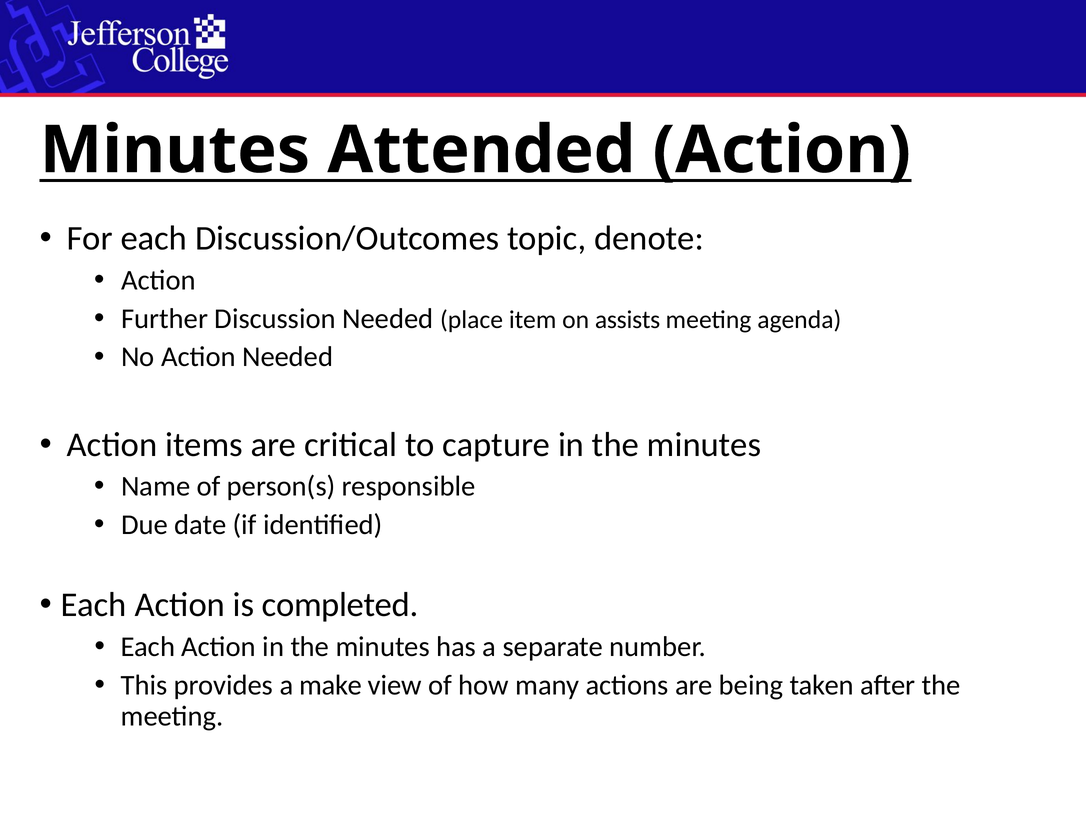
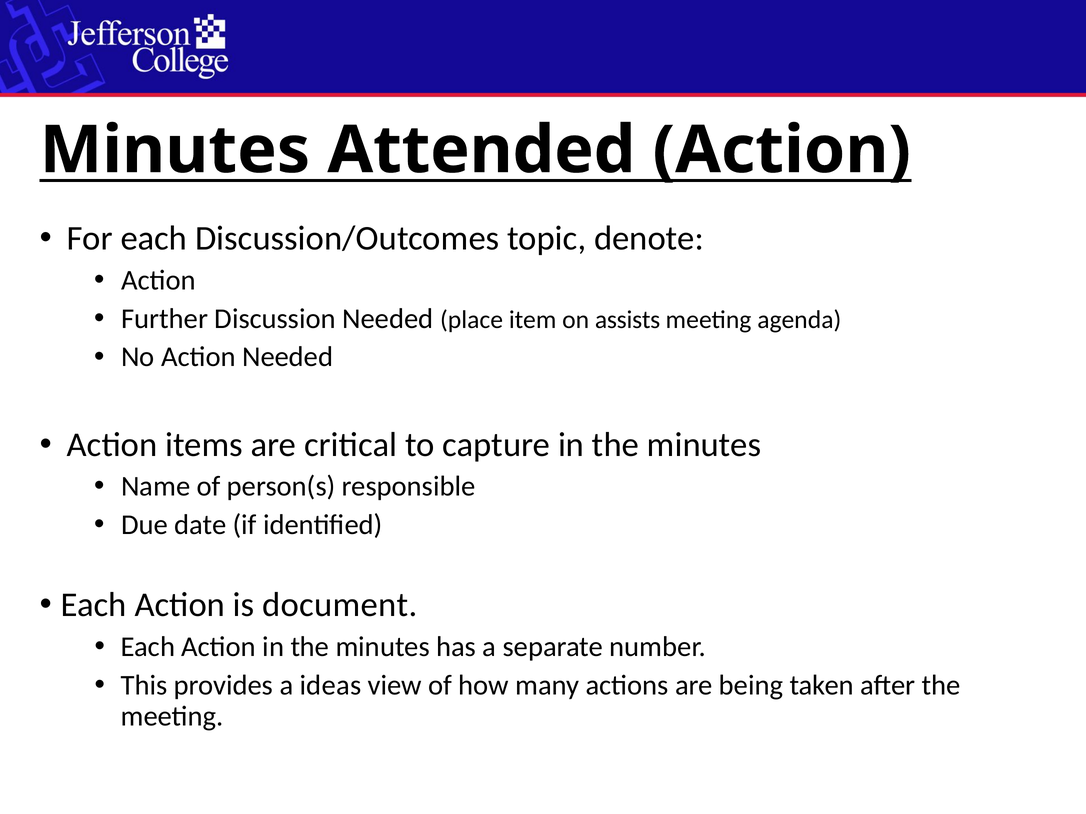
completed: completed -> document
make: make -> ideas
